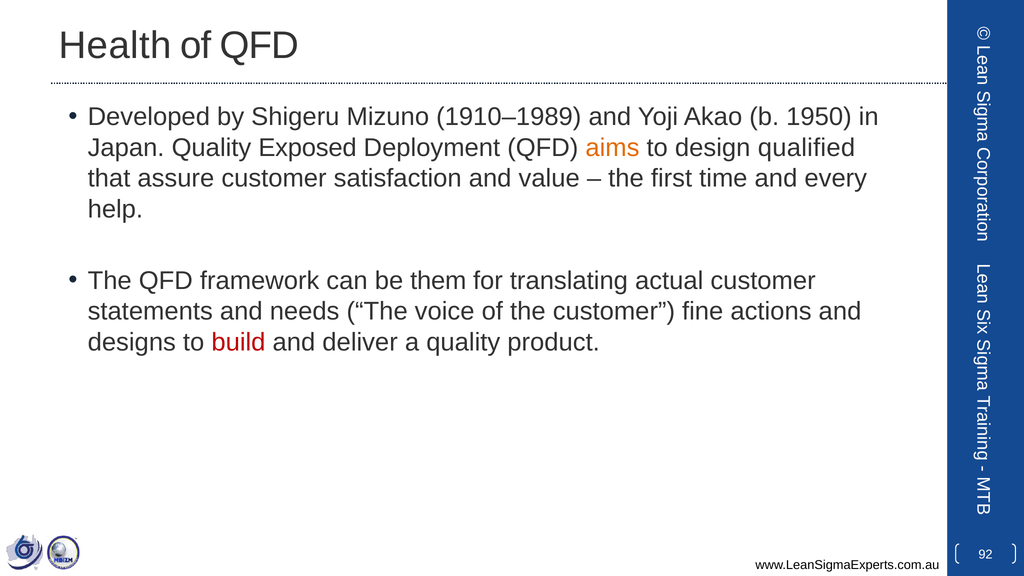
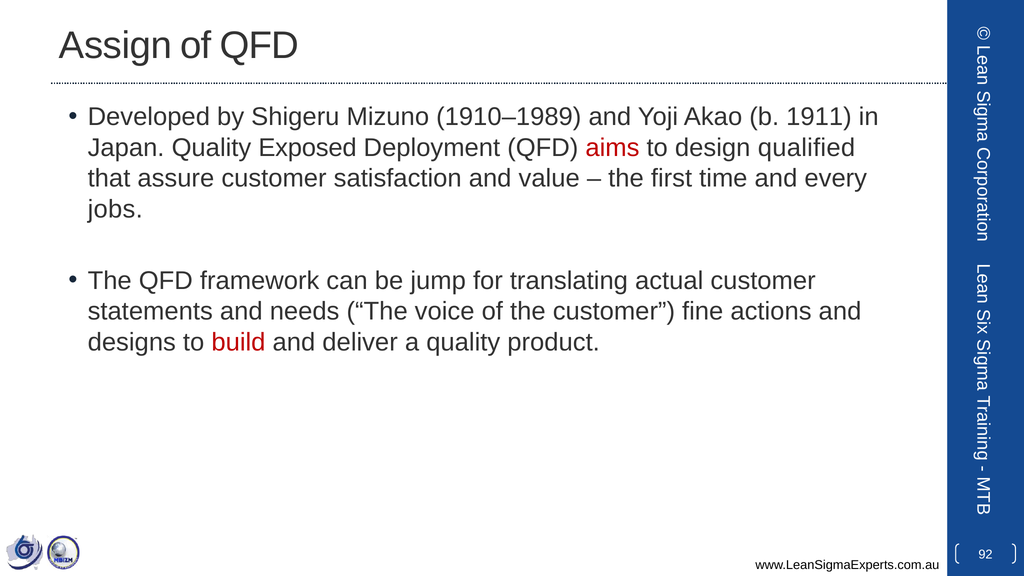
Health: Health -> Assign
1950: 1950 -> 1911
aims colour: orange -> red
help: help -> jobs
them: them -> jump
